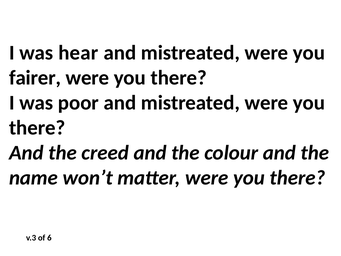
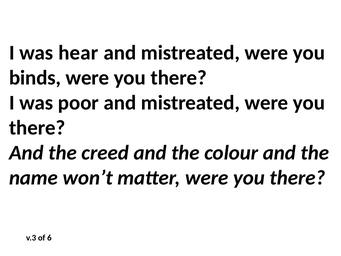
fairer: fairer -> binds
